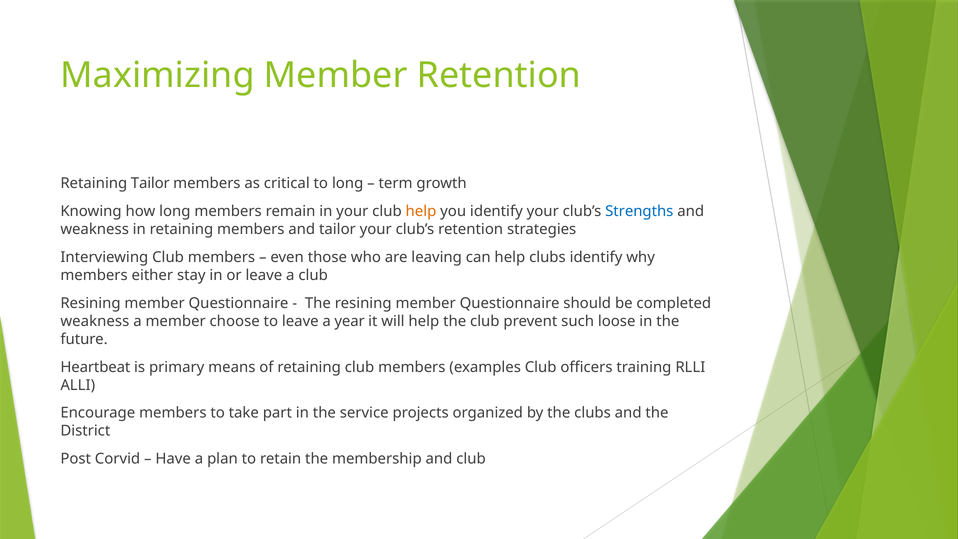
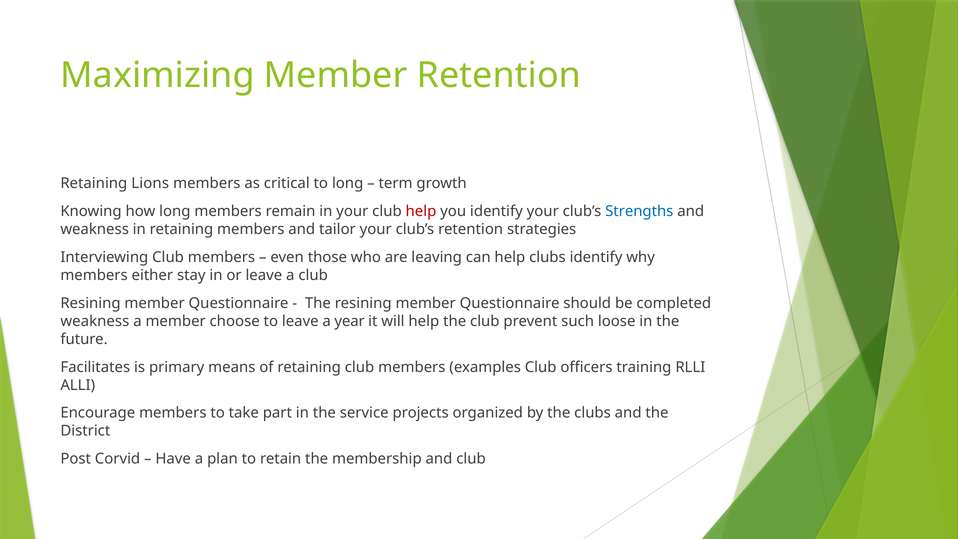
Retaining Tailor: Tailor -> Lions
help at (421, 211) colour: orange -> red
Heartbeat: Heartbeat -> Facilitates
